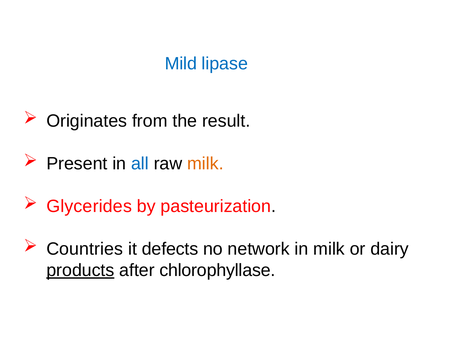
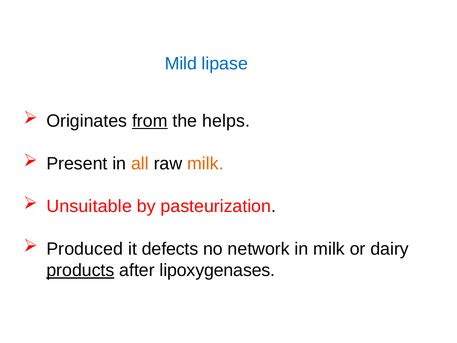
from underline: none -> present
result: result -> helps
all colour: blue -> orange
Glycerides: Glycerides -> Unsuitable
Countries: Countries -> Produced
chlorophyllase: chlorophyllase -> lipoxygenases
